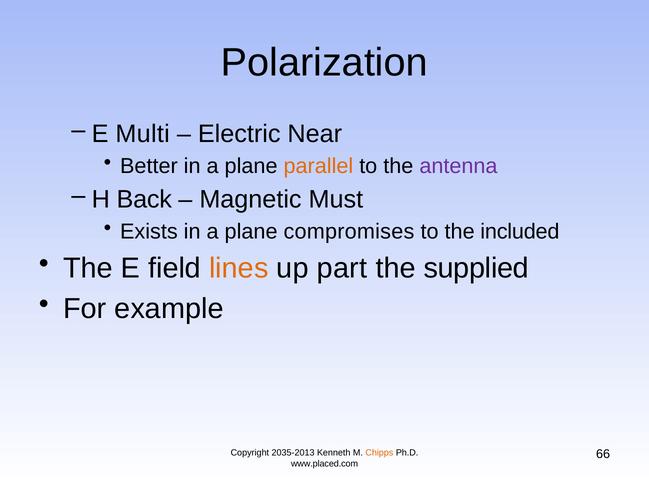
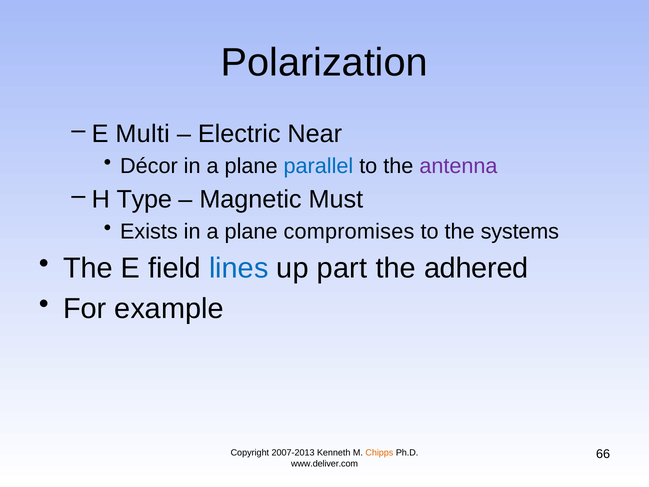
Better: Better -> Décor
parallel colour: orange -> blue
Back: Back -> Type
included: included -> systems
lines colour: orange -> blue
supplied: supplied -> adhered
2035-2013: 2035-2013 -> 2007-2013
www.placed.com: www.placed.com -> www.deliver.com
